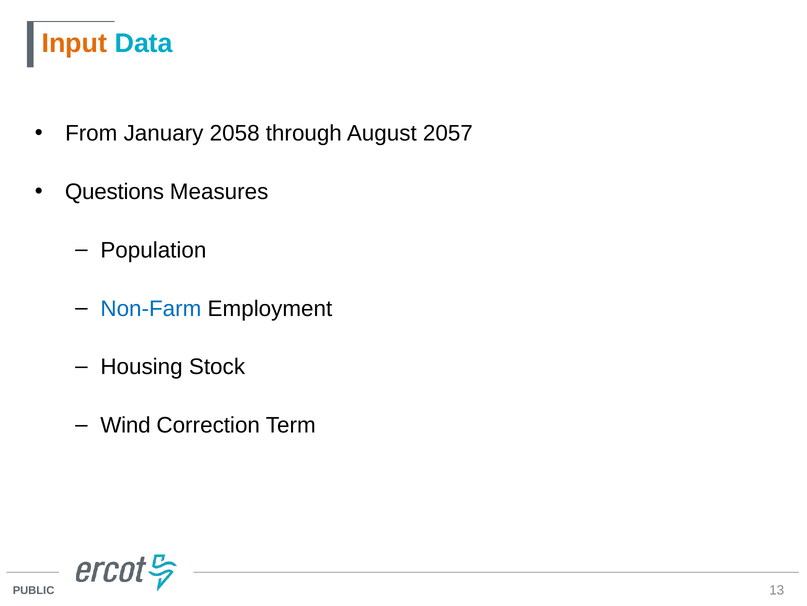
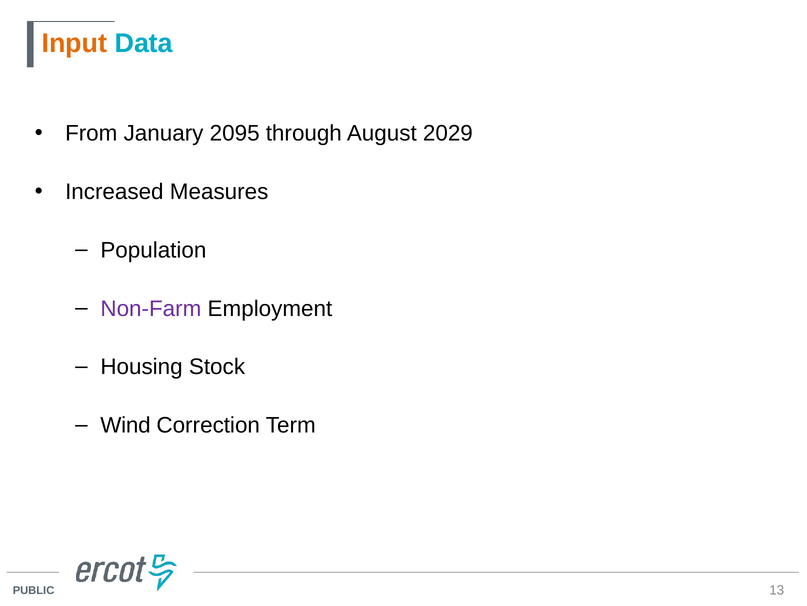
2058: 2058 -> 2095
2057: 2057 -> 2029
Questions: Questions -> Increased
Non-Farm colour: blue -> purple
